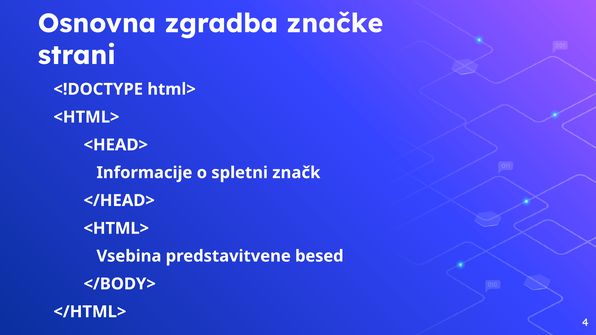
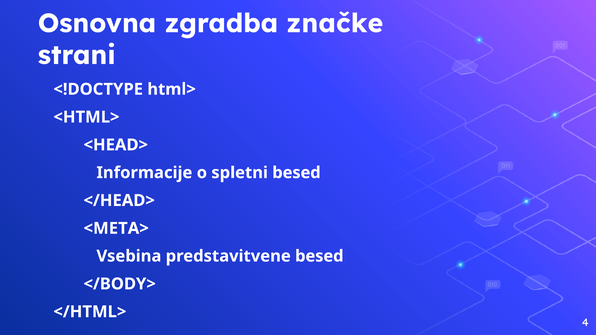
spletni značk: značk -> besed
<HTML> at (116, 228): <HTML> -> <META>
